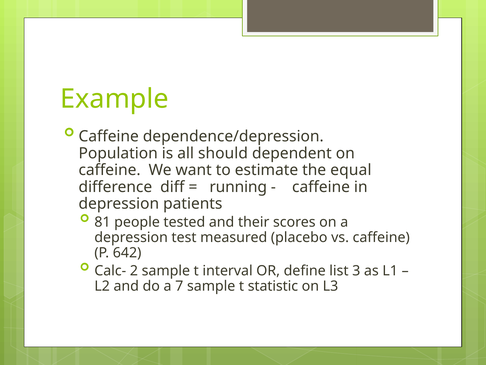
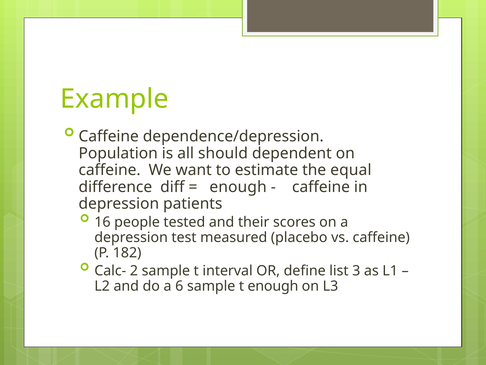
running at (238, 187): running -> enough
81: 81 -> 16
642: 642 -> 182
7: 7 -> 6
t statistic: statistic -> enough
